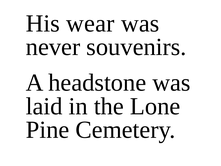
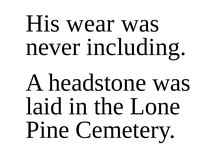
souvenirs: souvenirs -> including
